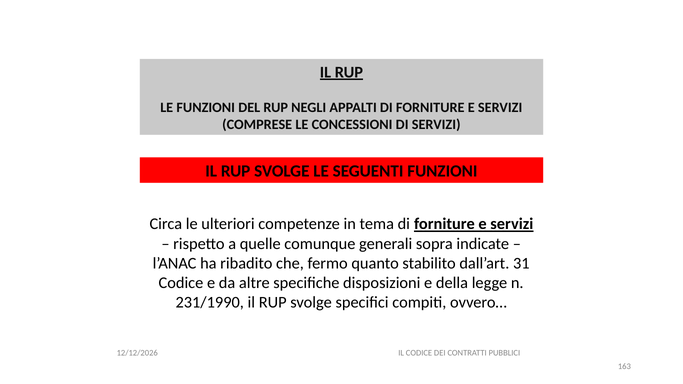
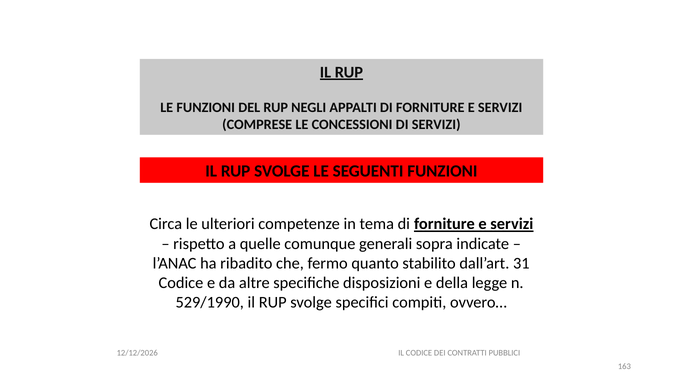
231/1990: 231/1990 -> 529/1990
